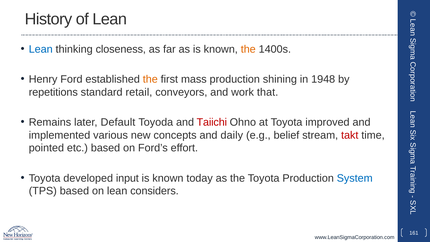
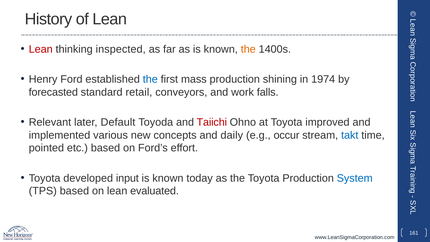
Lean at (41, 49) colour: blue -> red
closeness: closeness -> inspected
the at (150, 79) colour: orange -> blue
1948: 1948 -> 1974
repetitions: repetitions -> forecasted
that: that -> falls
Remains: Remains -> Relevant
belief: belief -> occur
takt colour: red -> blue
considers: considers -> evaluated
